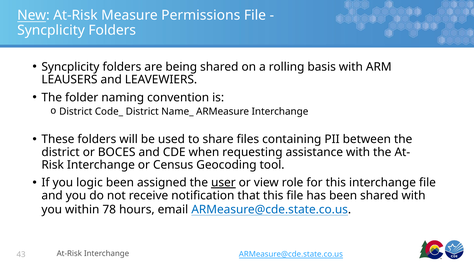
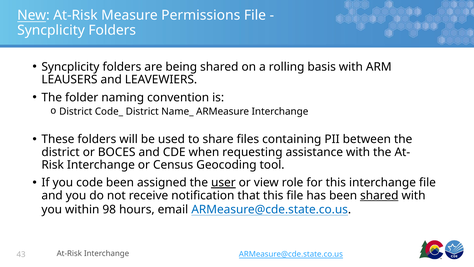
logic: logic -> code
shared at (379, 195) underline: none -> present
78: 78 -> 98
